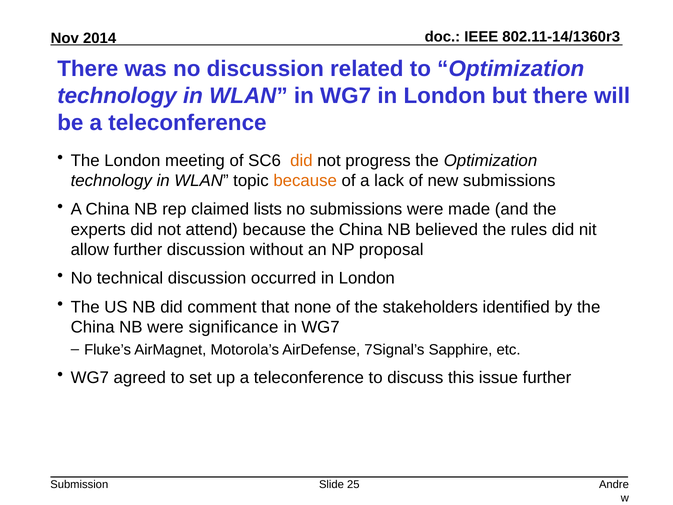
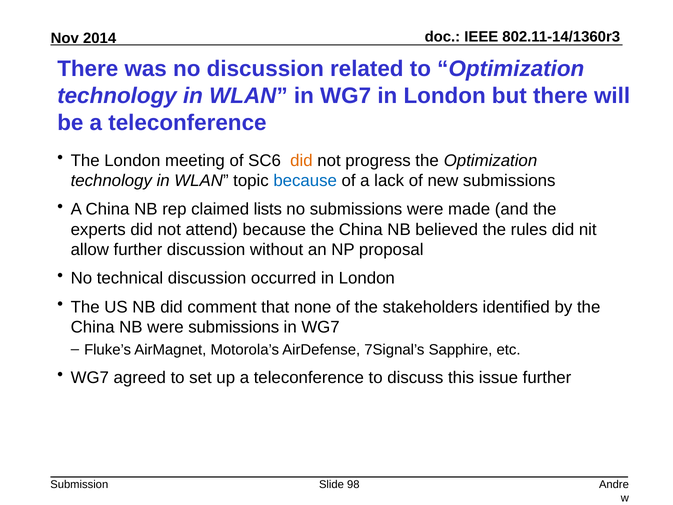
because at (305, 181) colour: orange -> blue
were significance: significance -> submissions
25: 25 -> 98
